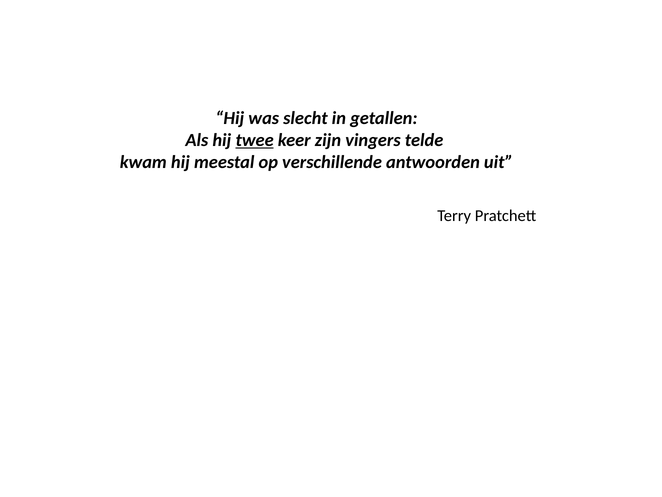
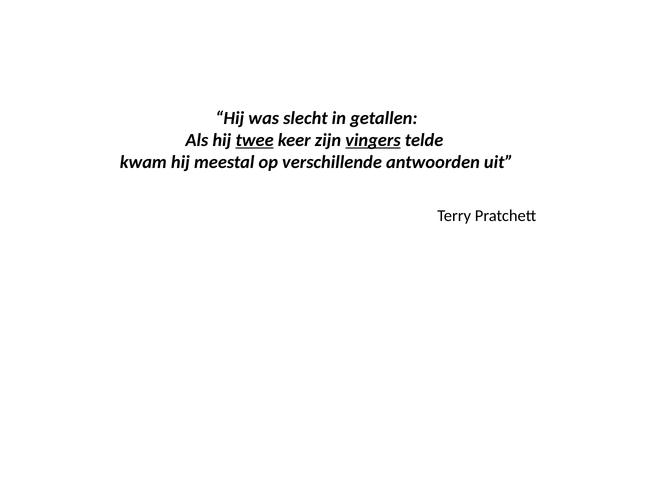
vingers underline: none -> present
